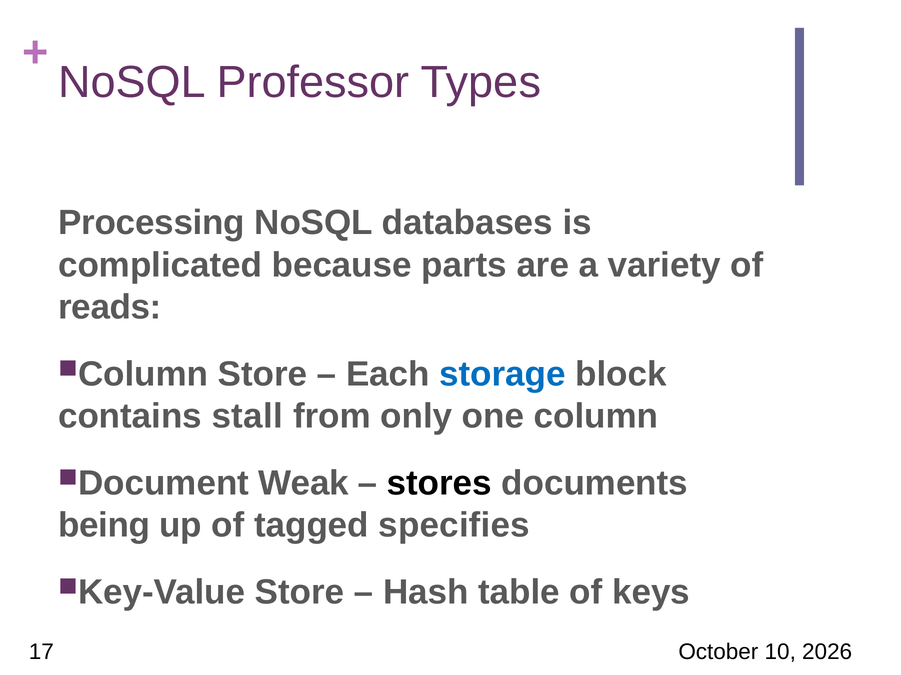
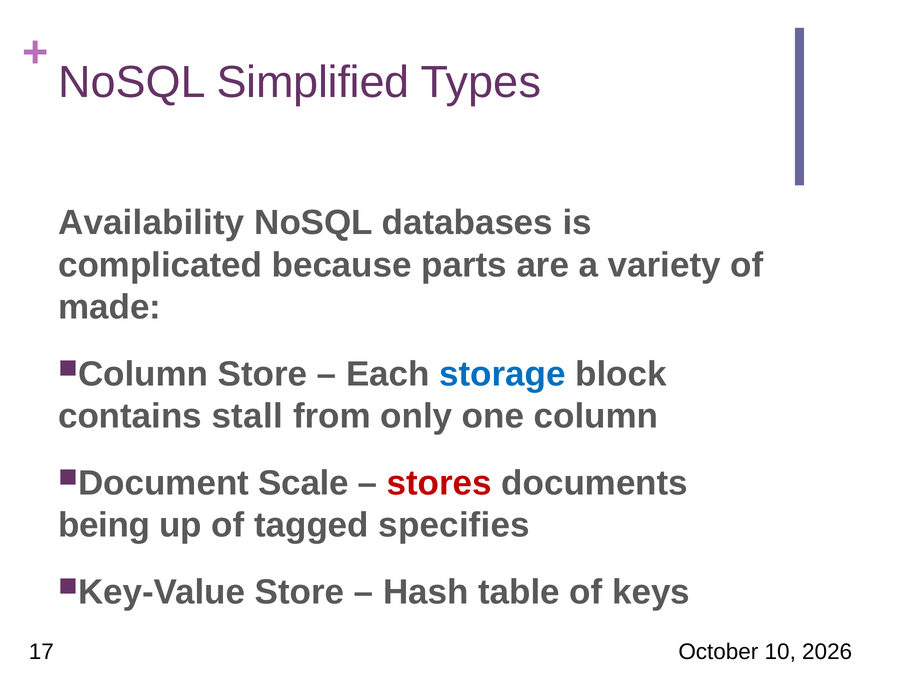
Professor: Professor -> Simplified
Processing: Processing -> Availability
reads: reads -> made
Weak: Weak -> Scale
stores colour: black -> red
